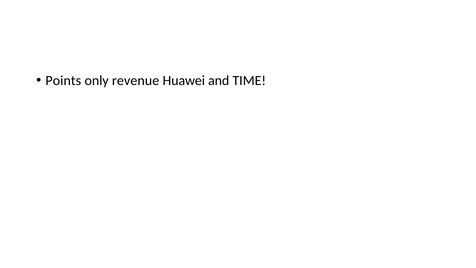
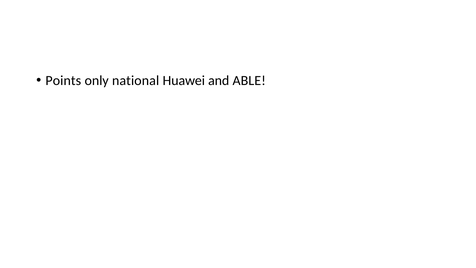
revenue: revenue -> national
TIME: TIME -> ABLE
